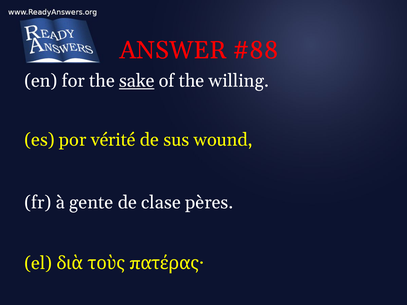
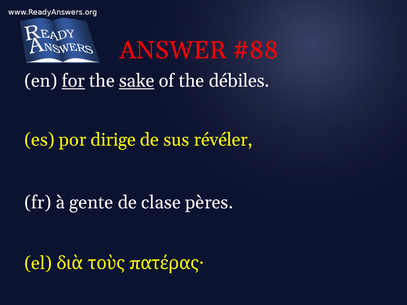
for underline: none -> present
willing: willing -> débiles
vérité: vérité -> dirige
wound: wound -> révéler
